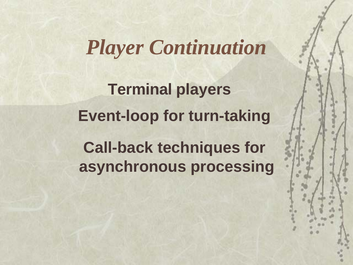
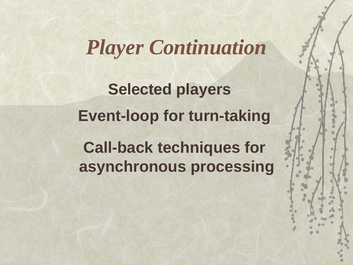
Terminal: Terminal -> Selected
